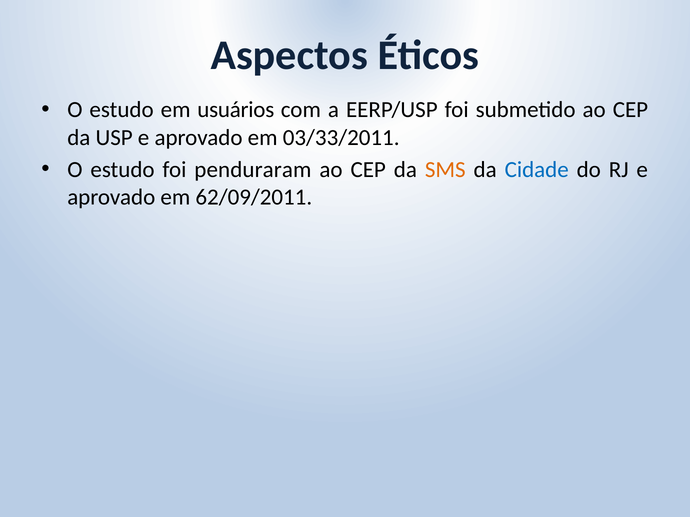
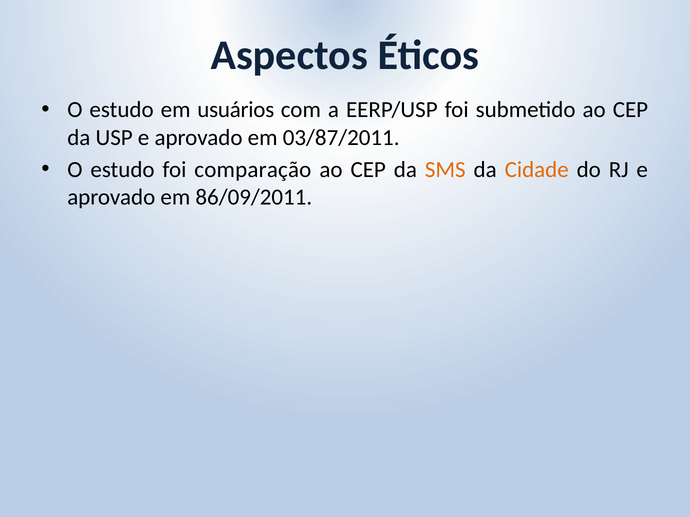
03/33/2011: 03/33/2011 -> 03/87/2011
penduraram: penduraram -> comparação
Cidade colour: blue -> orange
62/09/2011: 62/09/2011 -> 86/09/2011
